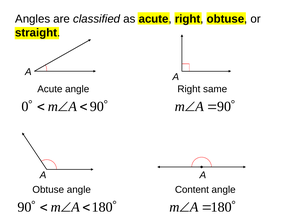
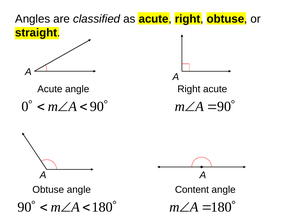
Right same: same -> acute
